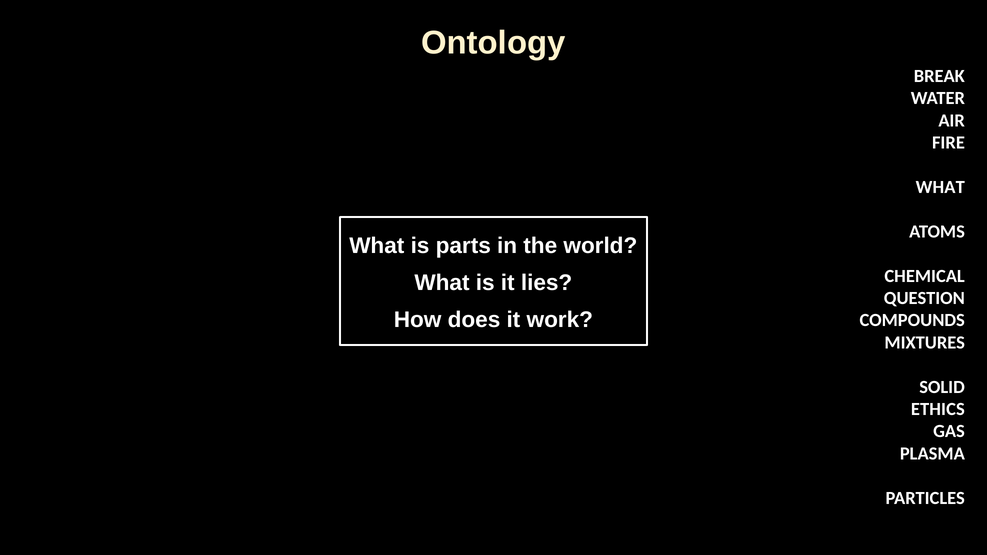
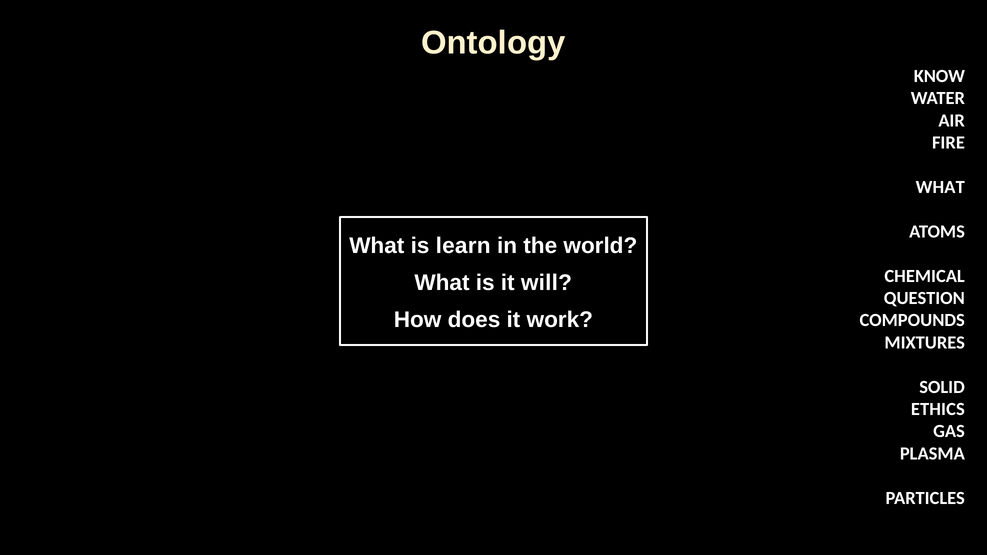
BREAK: BREAK -> KNOW
parts: parts -> learn
lies: lies -> will
